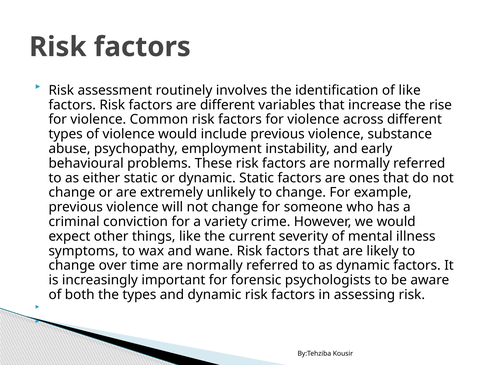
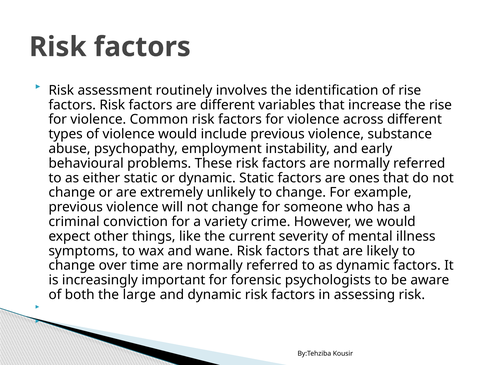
of like: like -> rise
the types: types -> large
